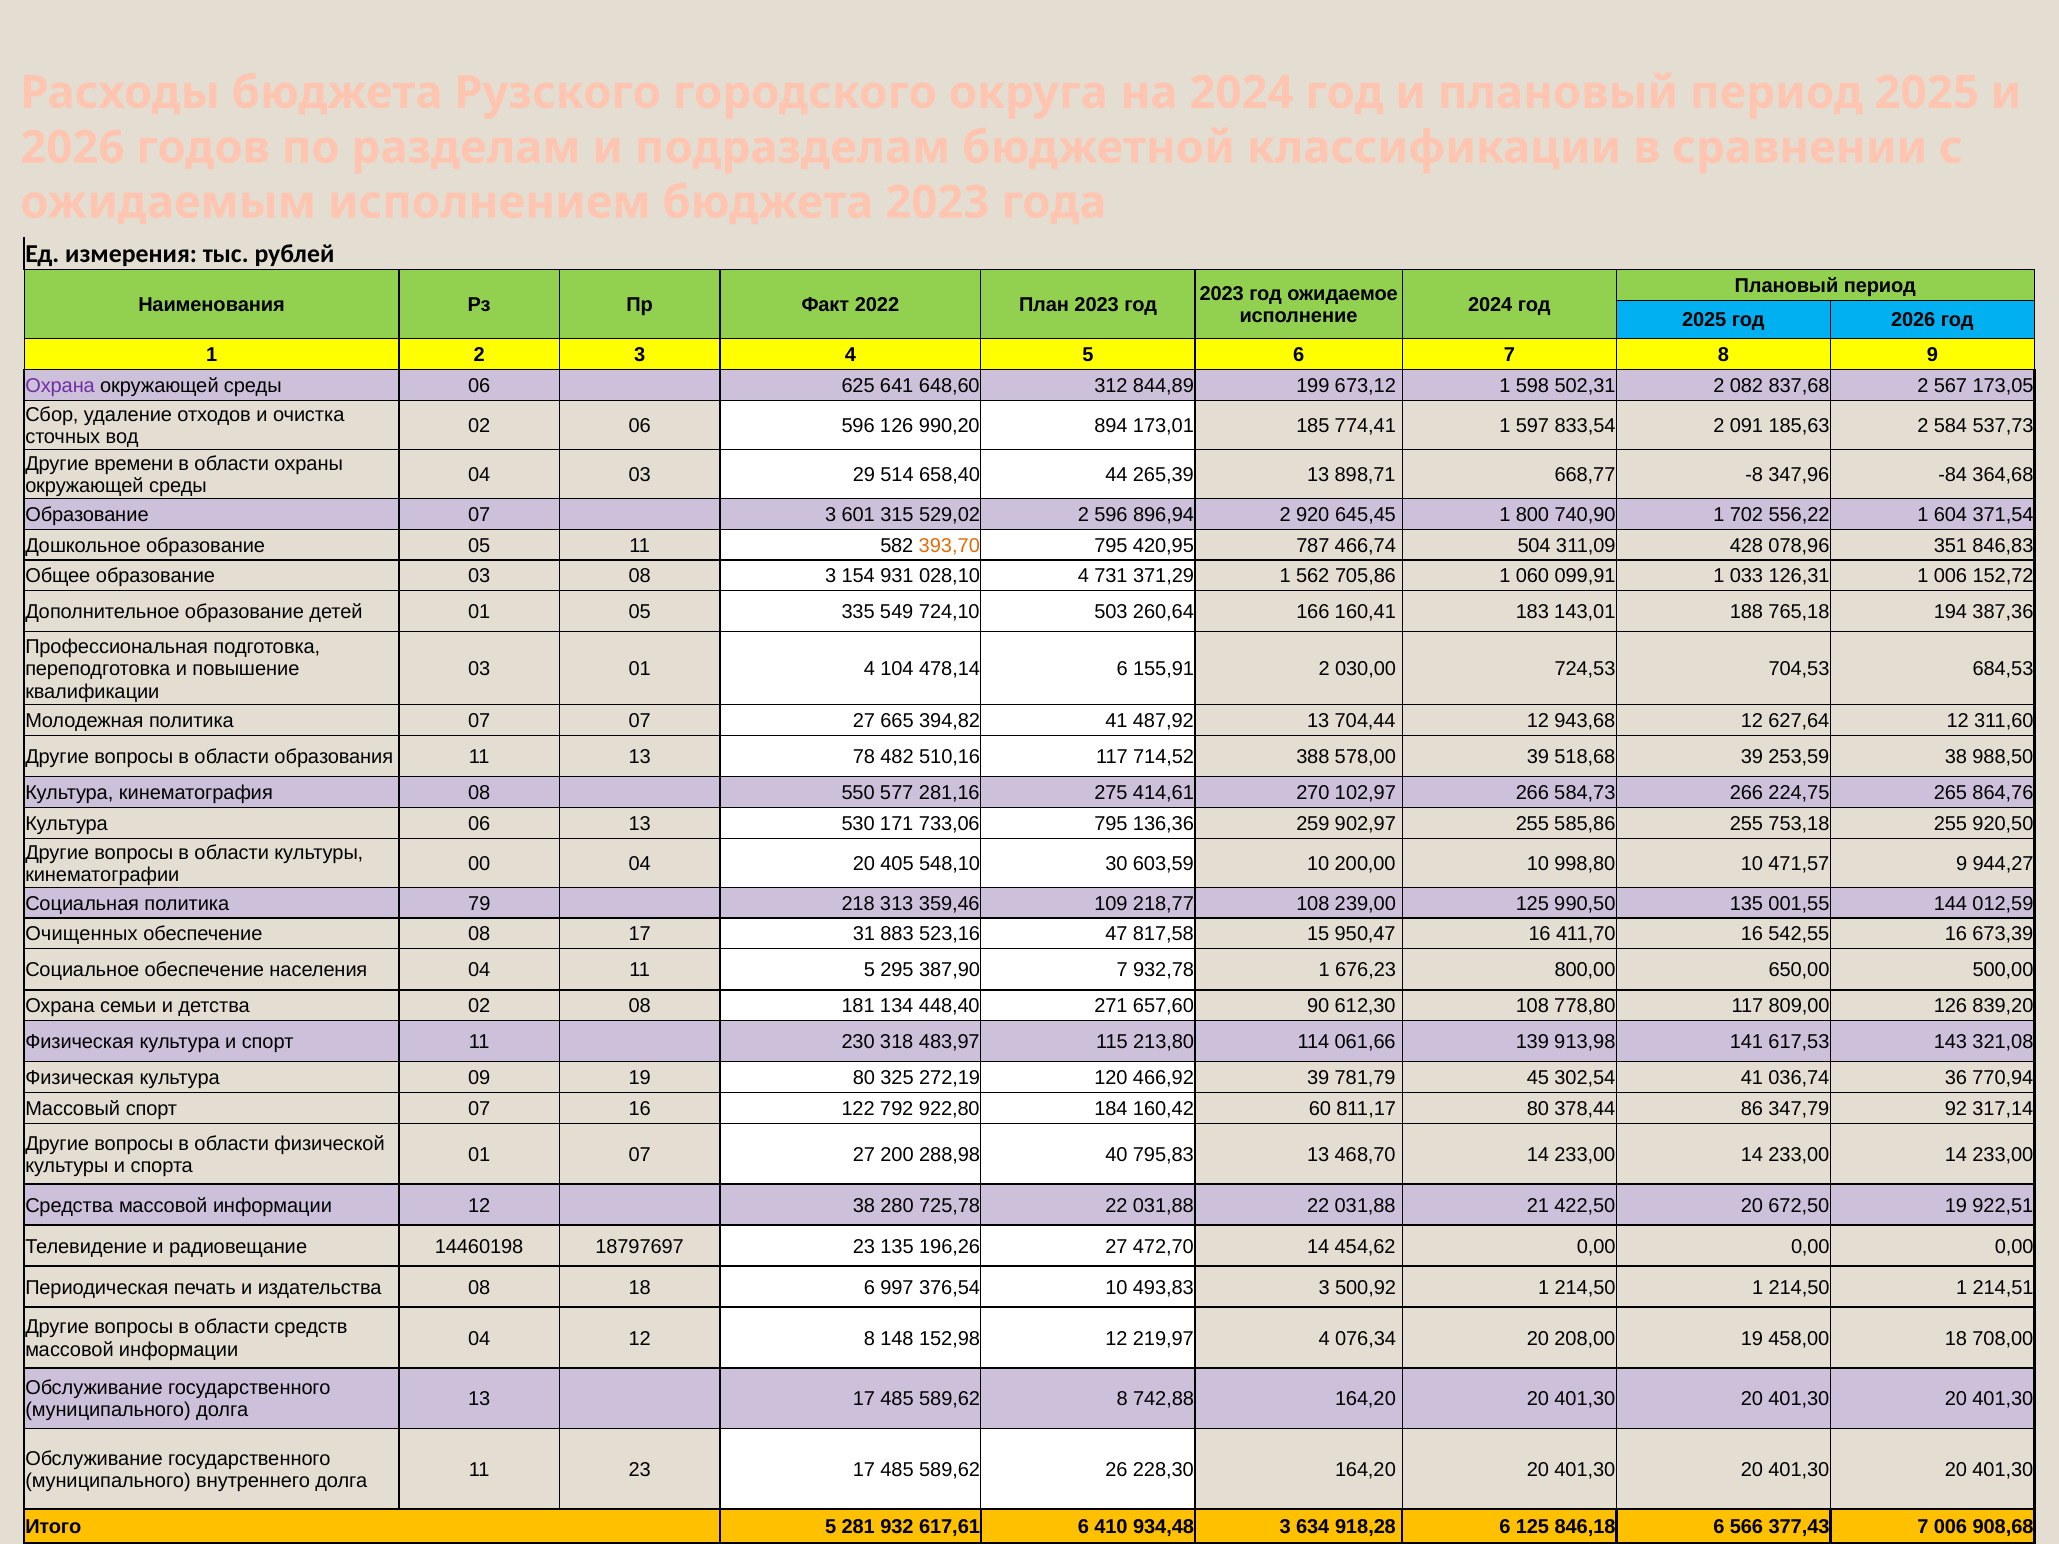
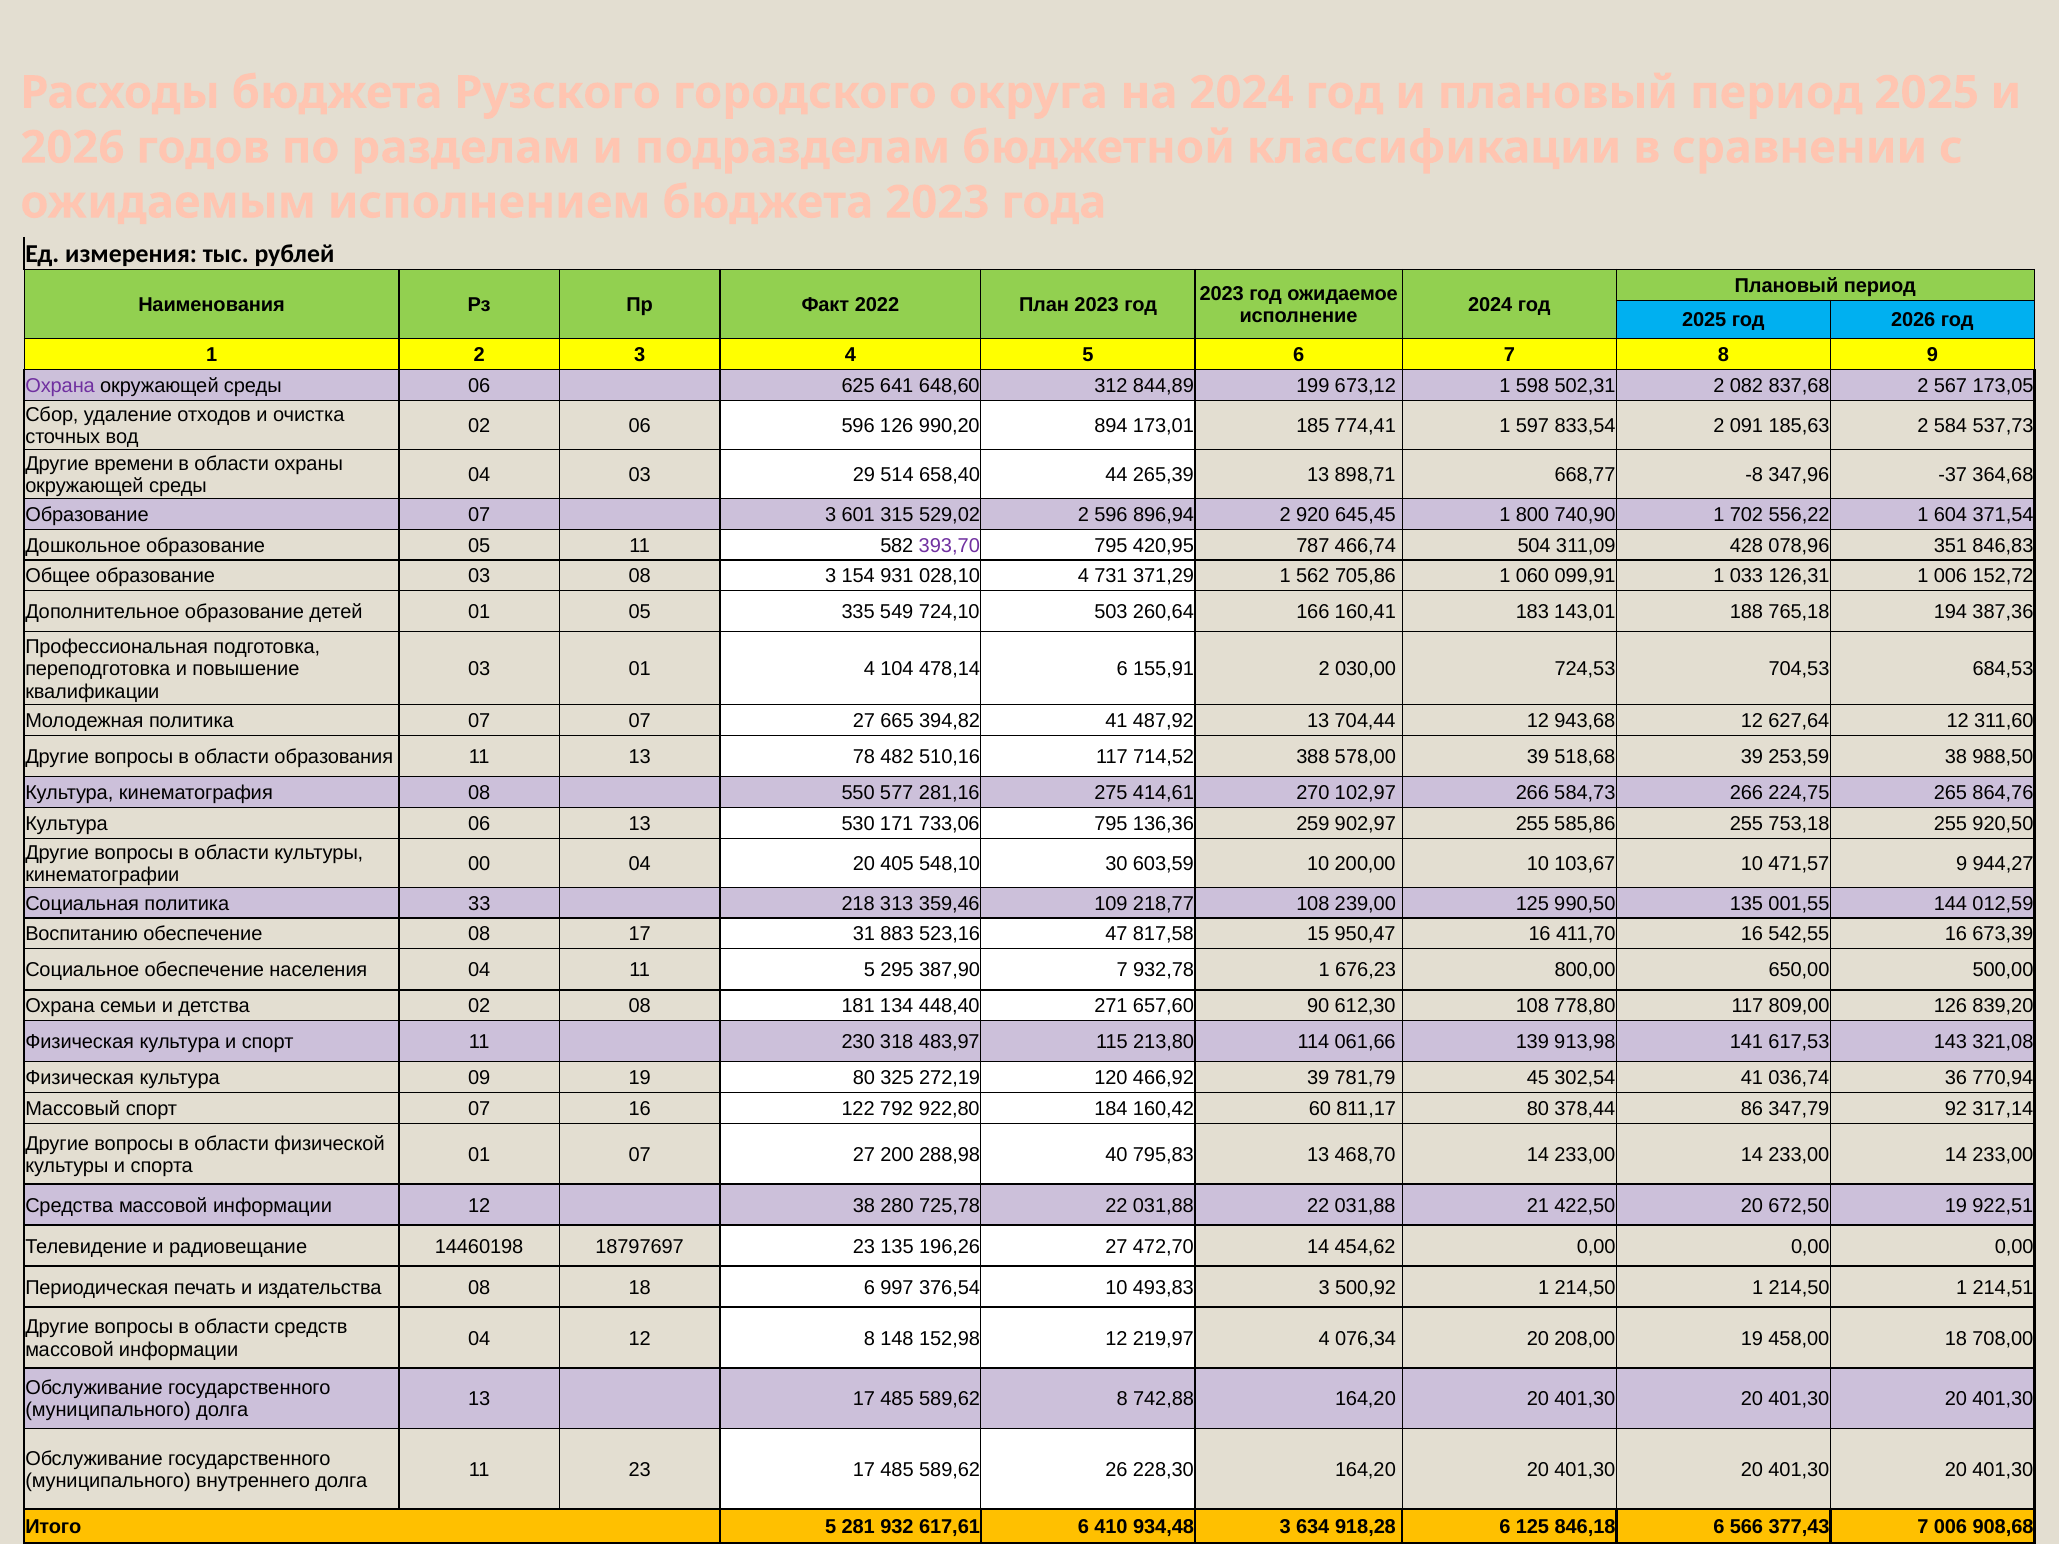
-84: -84 -> -37
393,70 colour: orange -> purple
998,80: 998,80 -> 103,67
79: 79 -> 33
Очищенных: Очищенных -> Воспитанию
